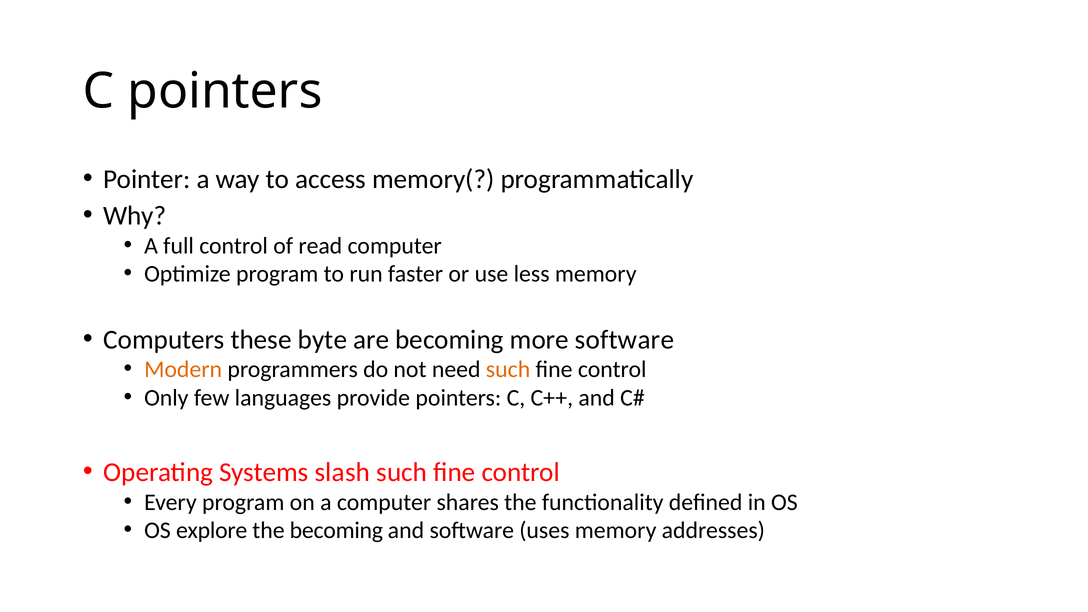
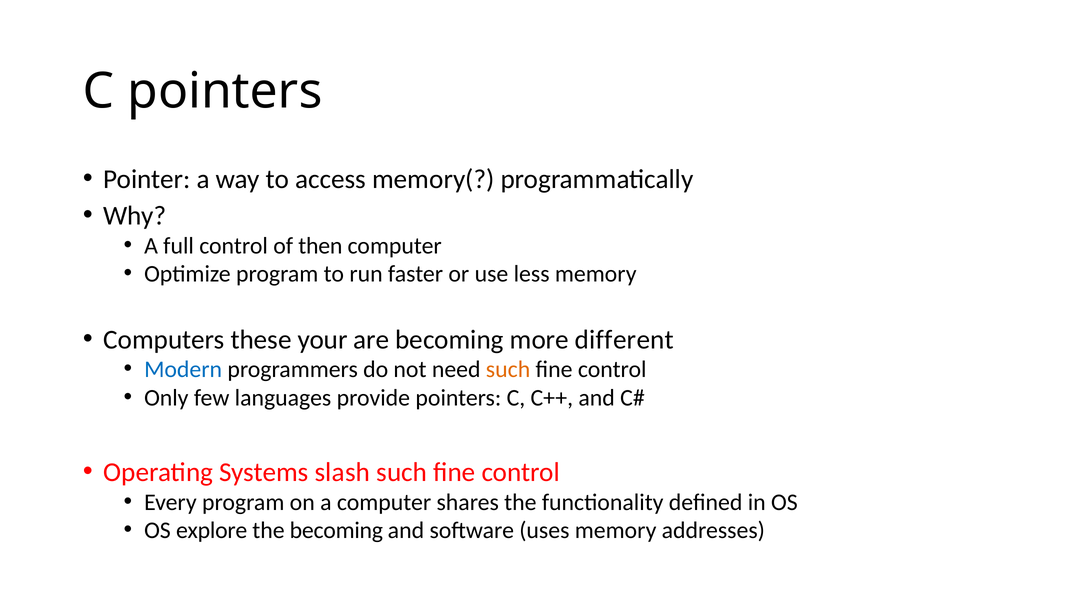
read: read -> then
byte: byte -> your
more software: software -> different
Modern colour: orange -> blue
